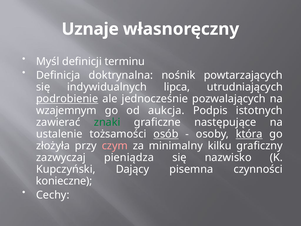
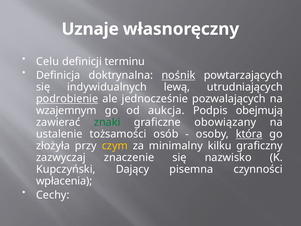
Myśl: Myśl -> Celu
nośnik underline: none -> present
lipca: lipca -> lewą
istotnych: istotnych -> obejmują
następujące: następujące -> obowiązany
osób underline: present -> none
czym colour: pink -> yellow
pieniądza: pieniądza -> znaczenie
konieczne: konieczne -> wpłacenia
